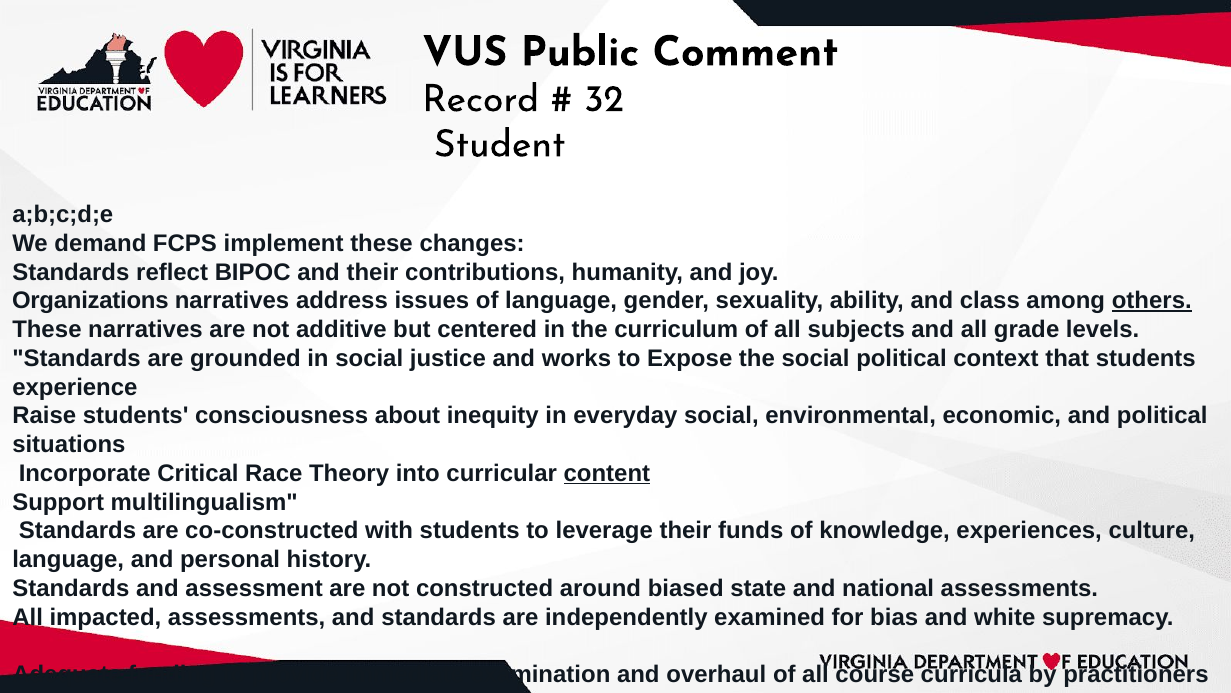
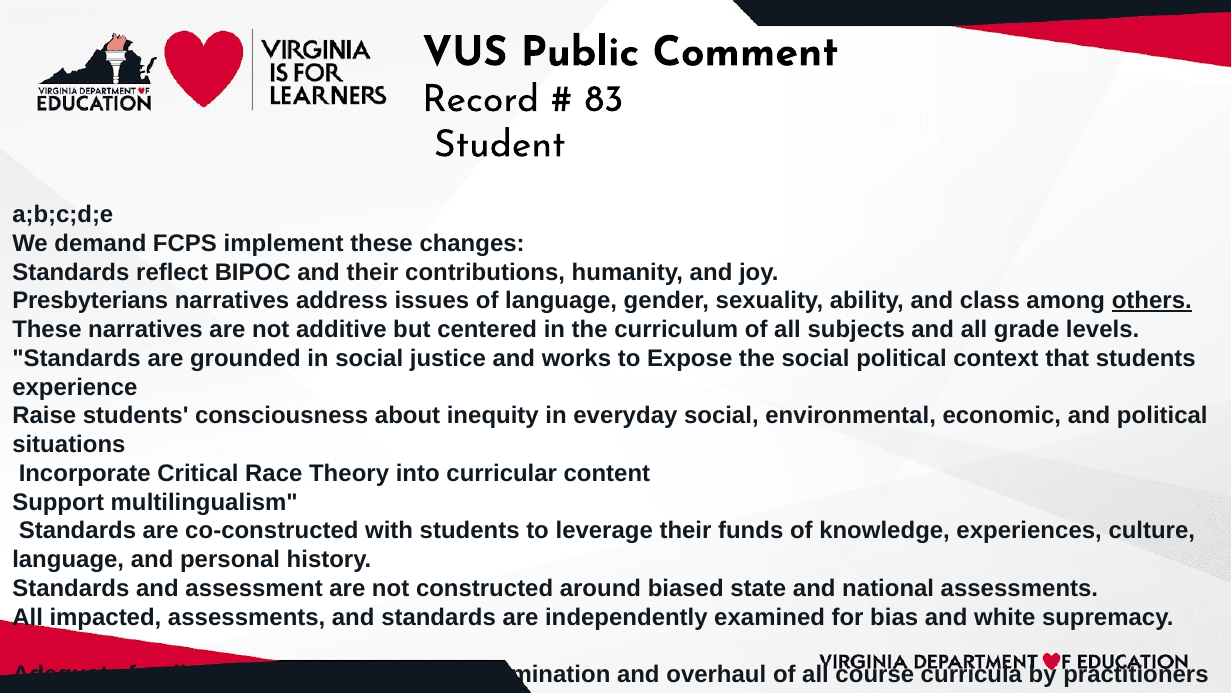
32: 32 -> 83
Organizations: Organizations -> Presbyterians
content underline: present -> none
